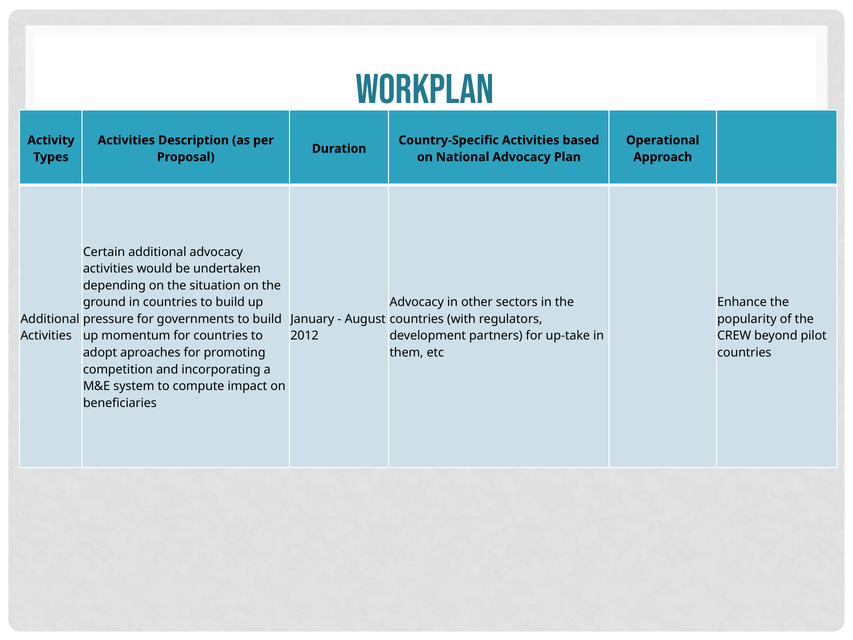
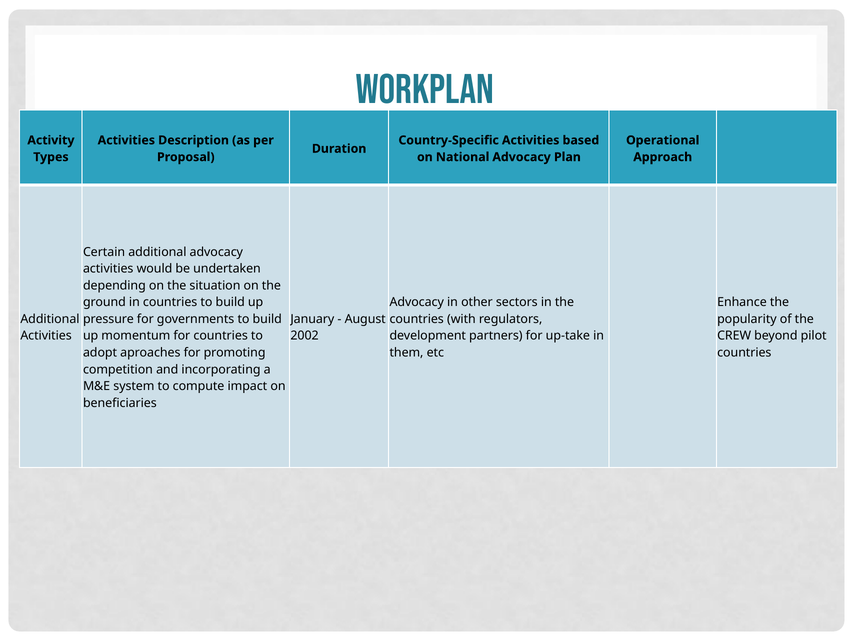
2012: 2012 -> 2002
